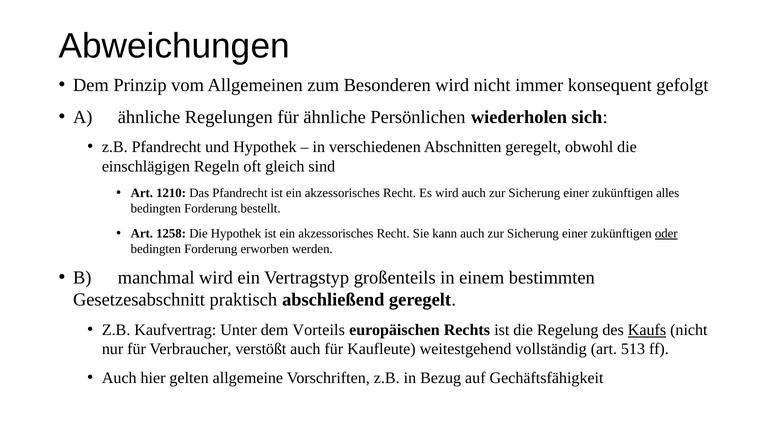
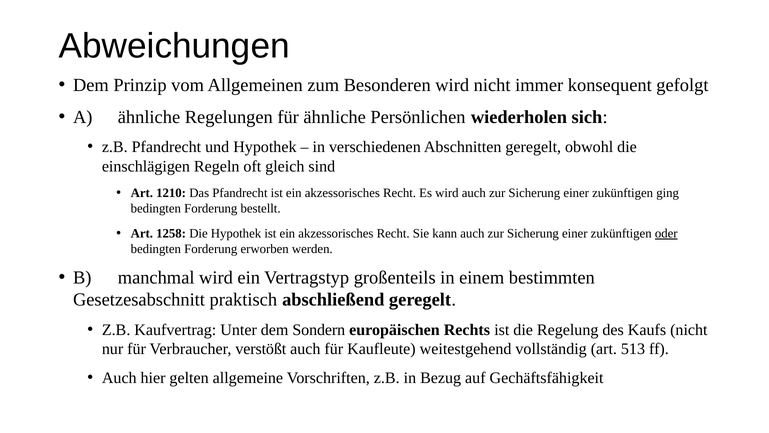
alles: alles -> ging
Vorteils: Vorteils -> Sondern
Kaufs underline: present -> none
